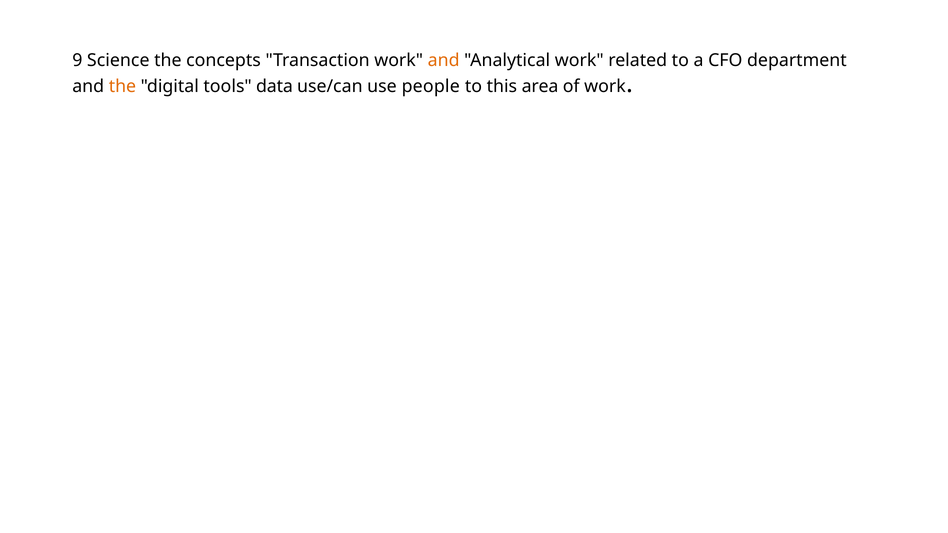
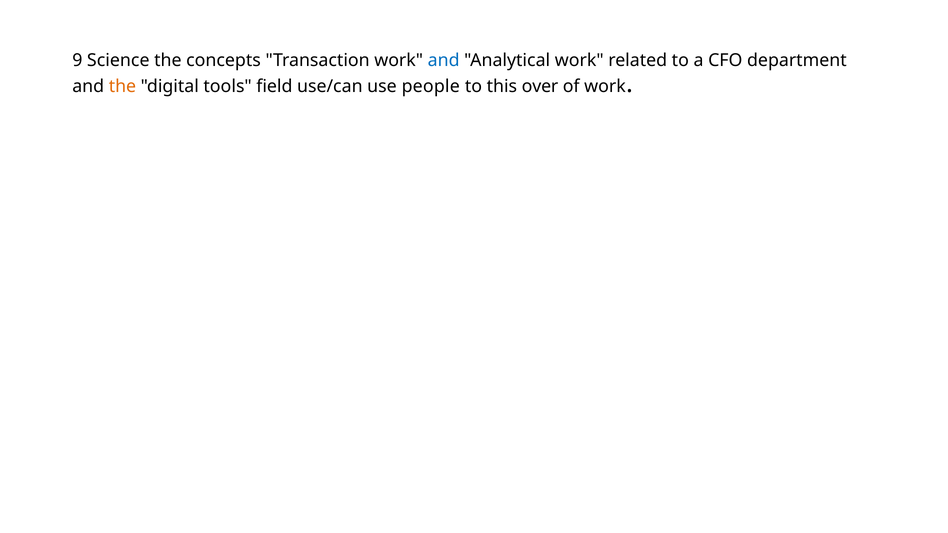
and at (444, 61) colour: orange -> blue
data: data -> field
area: area -> over
